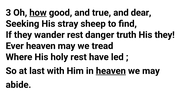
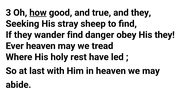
and dear: dear -> they
wander rest: rest -> find
truth: truth -> obey
heaven at (111, 71) underline: present -> none
